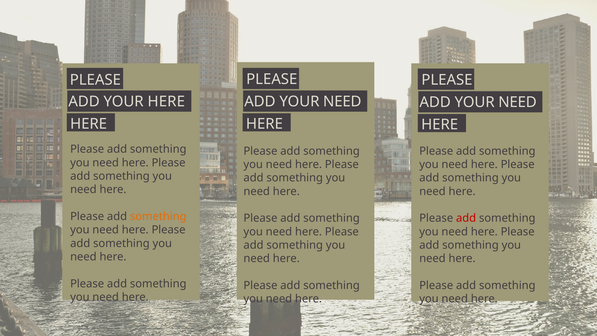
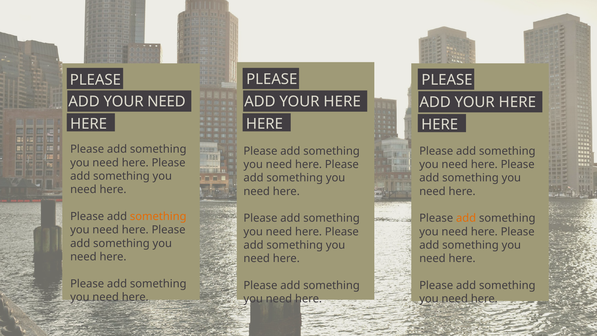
YOUR HERE: HERE -> NEED
NEED at (342, 101): NEED -> HERE
NEED at (517, 102): NEED -> HERE
add at (466, 218) colour: red -> orange
